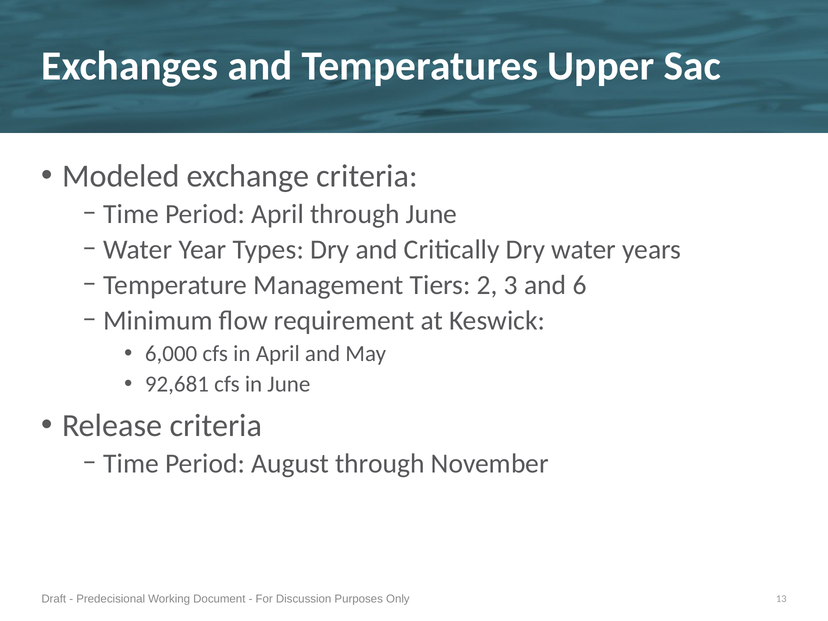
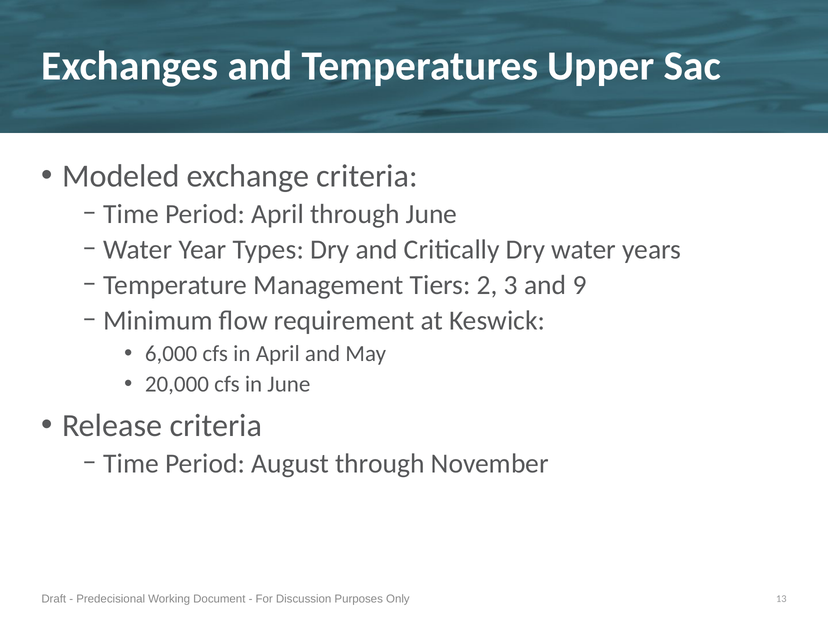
6: 6 -> 9
92,681: 92,681 -> 20,000
